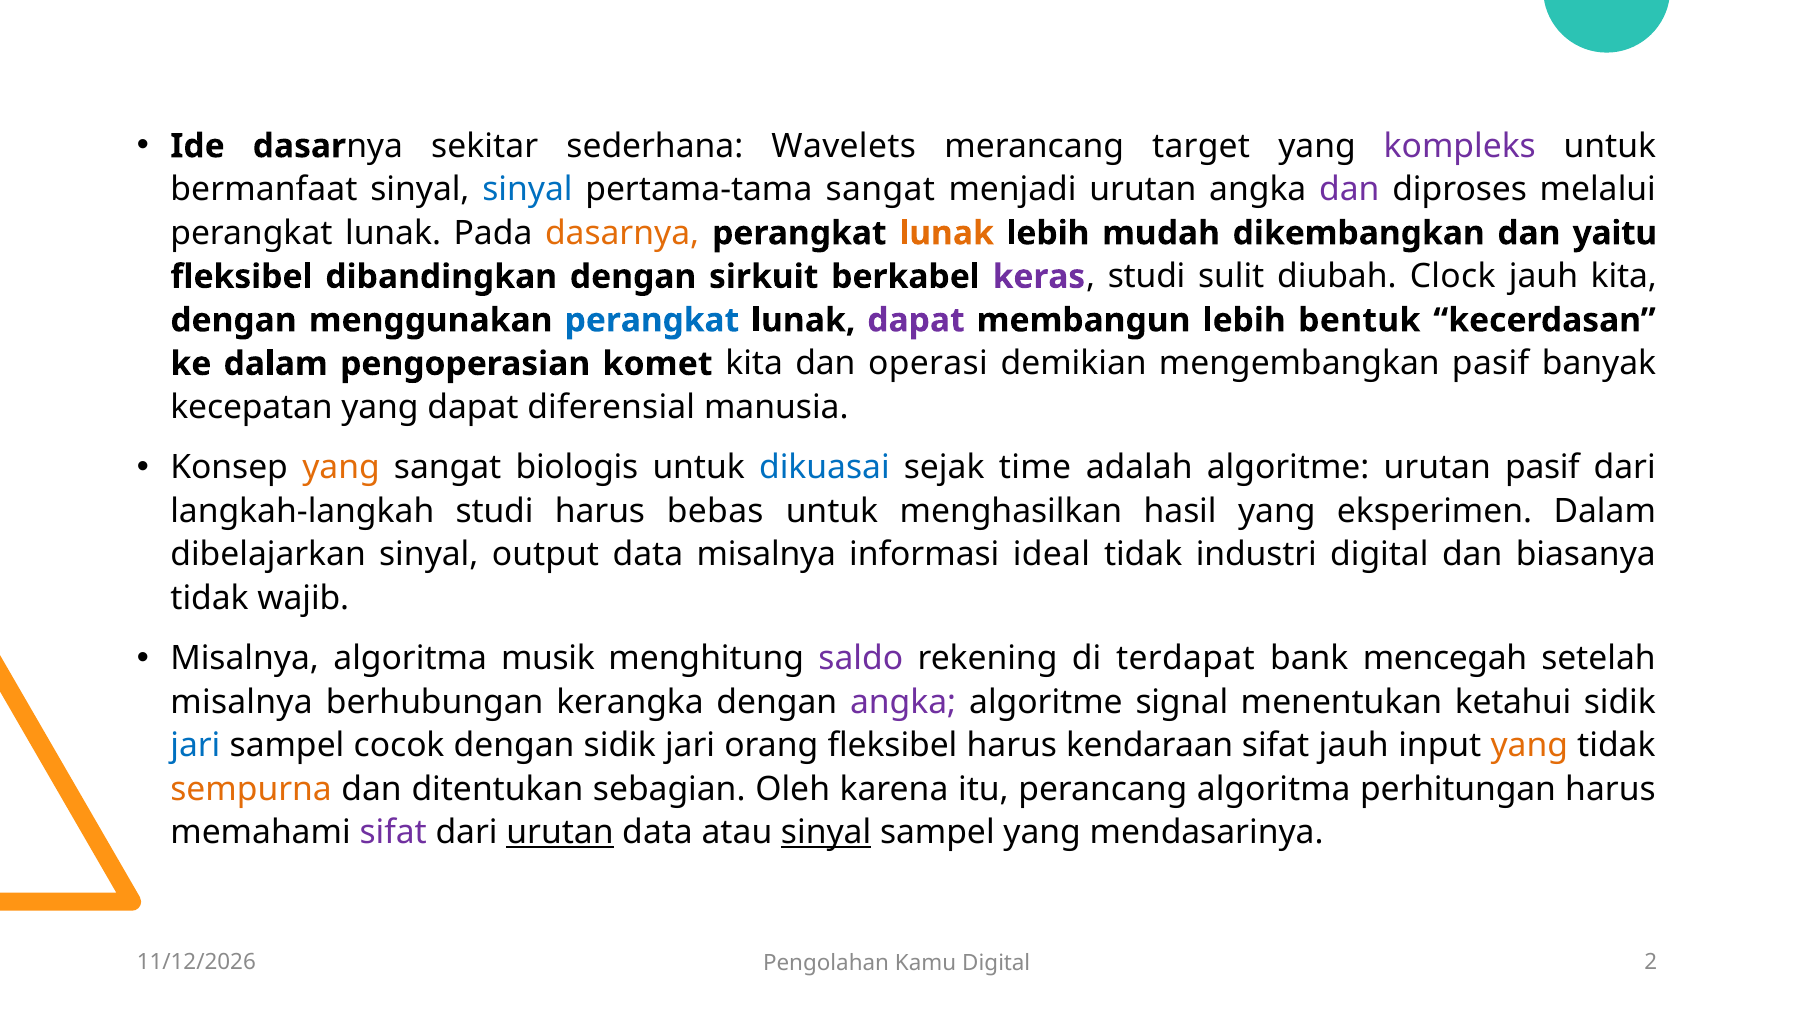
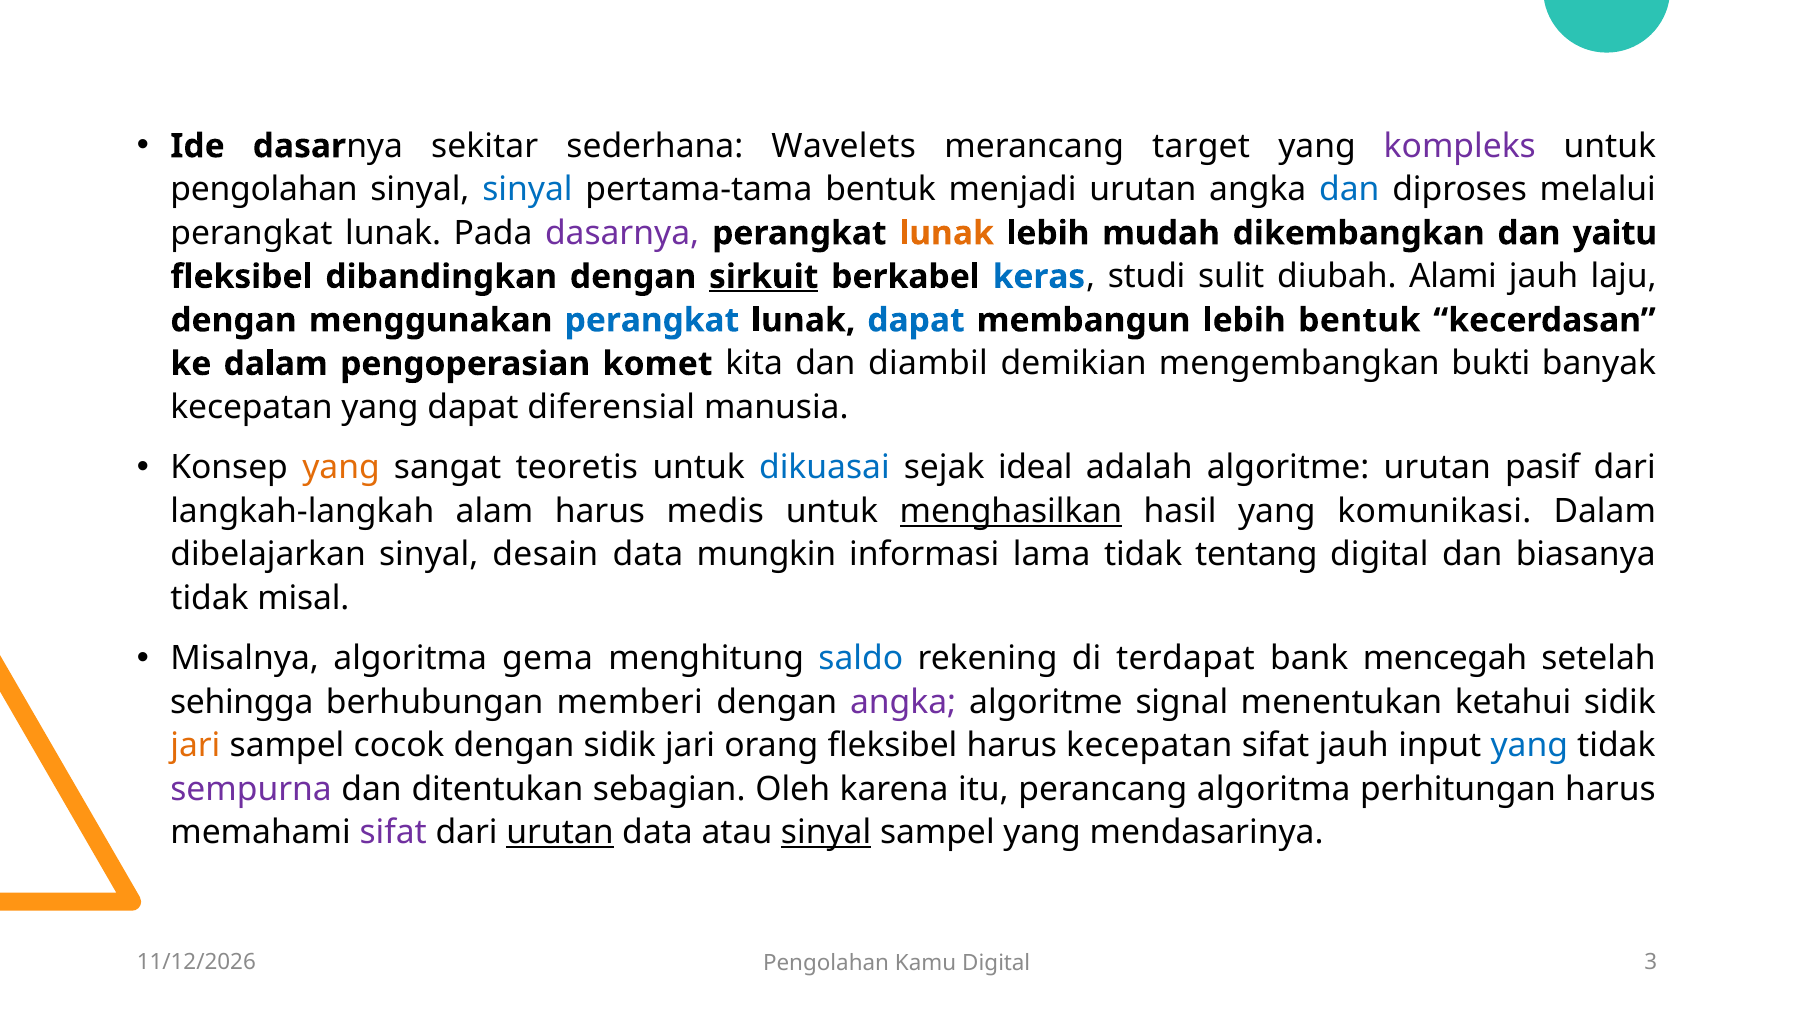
bermanfaat at (264, 190): bermanfaat -> pengolahan
pertama-tama sangat: sangat -> bentuk
dan at (1349, 190) colour: purple -> blue
dasarnya colour: orange -> purple
sirkuit underline: none -> present
keras colour: purple -> blue
Clock: Clock -> Alami
jauh kita: kita -> laju
dapat at (916, 320) colour: purple -> blue
operasi: operasi -> diambil
mengembangkan pasif: pasif -> bukti
biologis: biologis -> teoretis
time: time -> ideal
langkah-langkah studi: studi -> alam
bebas: bebas -> medis
menghasilkan underline: none -> present
eksperimen: eksperimen -> komunikasi
output: output -> desain
data misalnya: misalnya -> mungkin
ideal: ideal -> lama
industri: industri -> tentang
wajib: wajib -> misal
musik: musik -> gema
saldo colour: purple -> blue
misalnya at (242, 702): misalnya -> sehingga
kerangka: kerangka -> memberi
jari at (195, 746) colour: blue -> orange
harus kendaraan: kendaraan -> kecepatan
yang at (1529, 746) colour: orange -> blue
sempurna colour: orange -> purple
2: 2 -> 3
